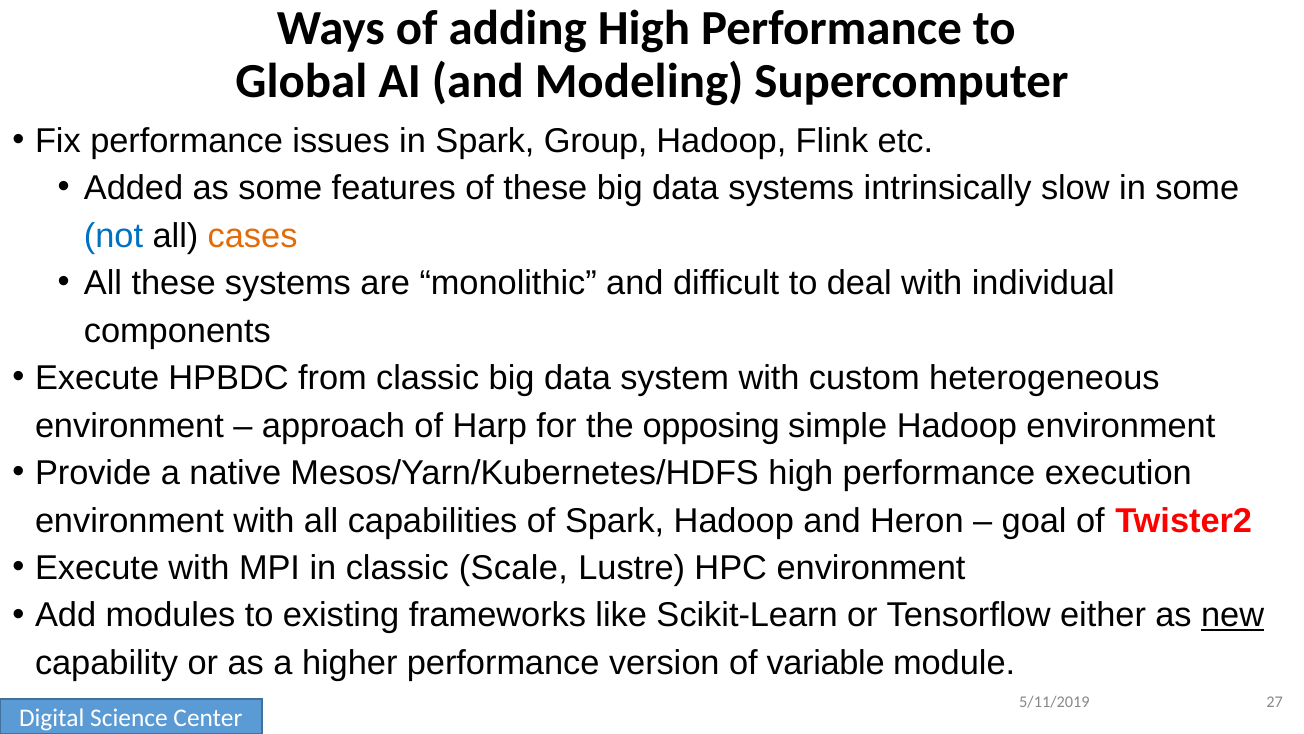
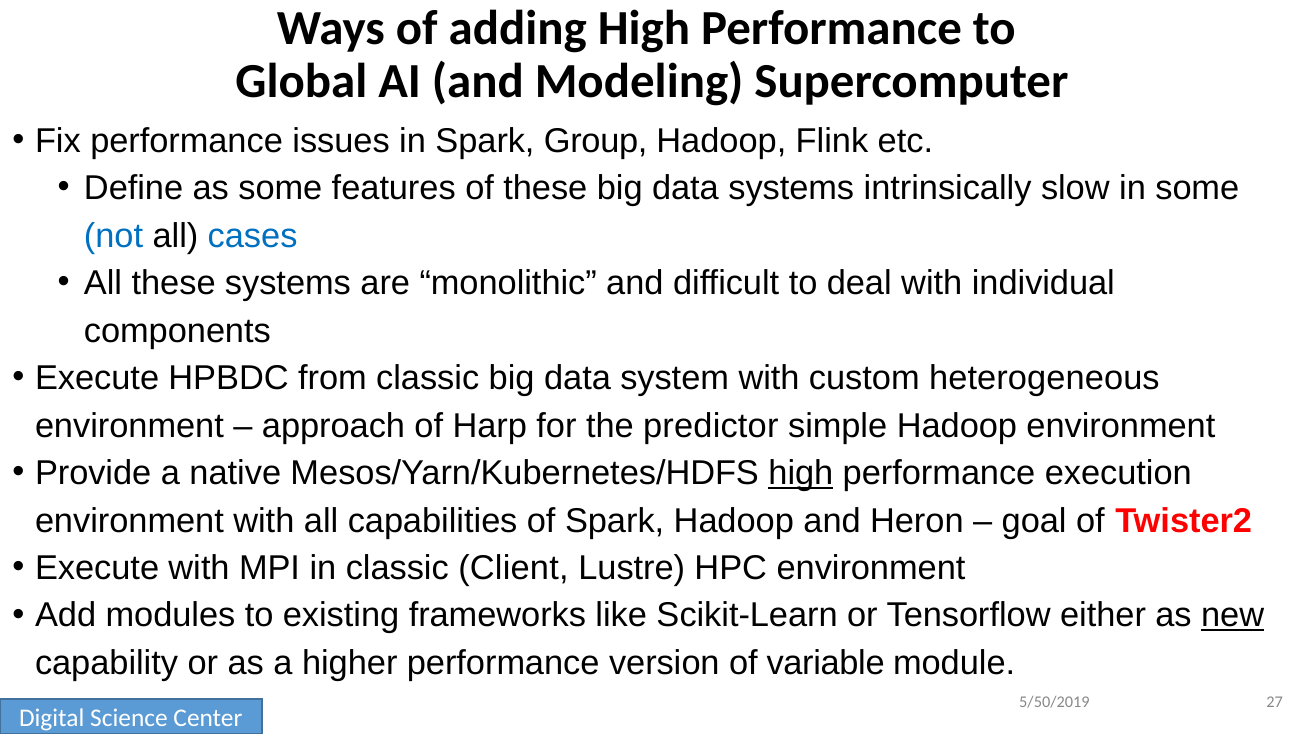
Added: Added -> Define
cases colour: orange -> blue
opposing: opposing -> predictor
high at (801, 473) underline: none -> present
Scale: Scale -> Client
5/11/2019: 5/11/2019 -> 5/50/2019
